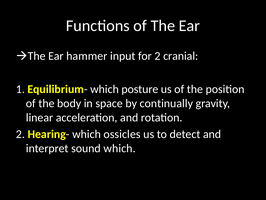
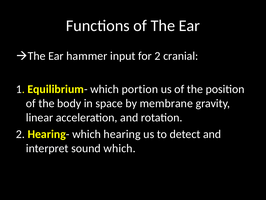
posture: posture -> portion
continually: continually -> membrane
ossicles: ossicles -> hearing
